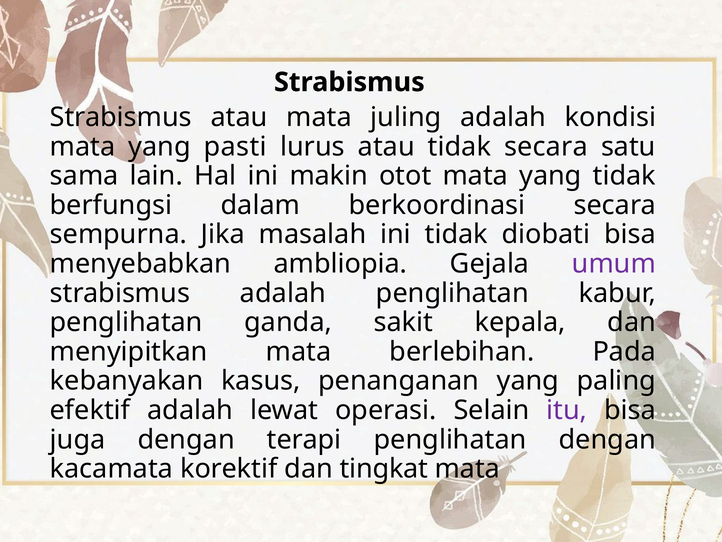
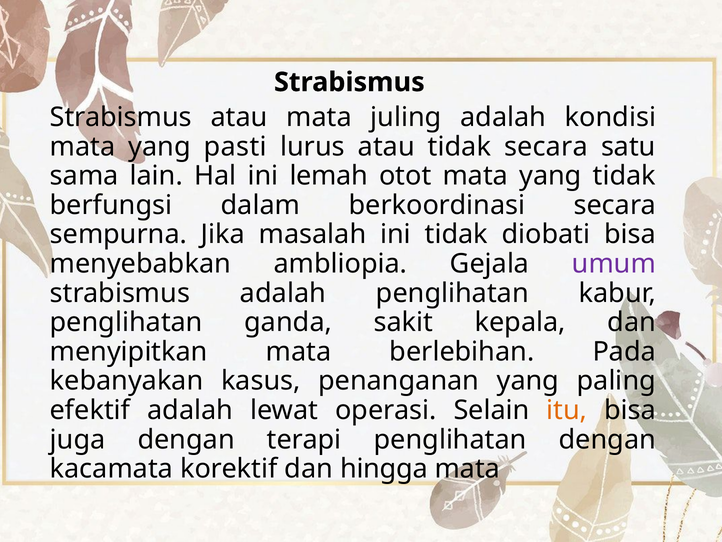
makin: makin -> lemah
itu colour: purple -> orange
tingkat: tingkat -> hingga
